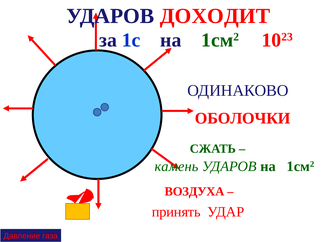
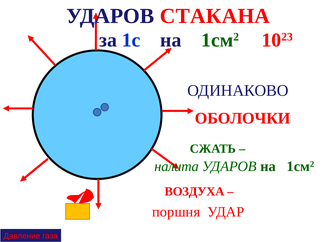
ДОХОДИТ: ДОХОДИТ -> СТАКАНА
камень: камень -> налита
принять: принять -> поршня
